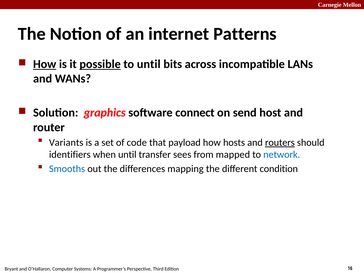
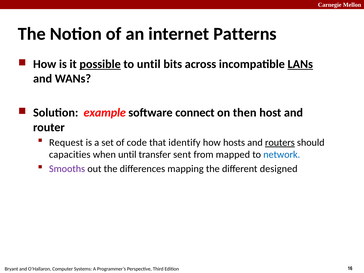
How at (45, 64) underline: present -> none
LANs underline: none -> present
graphics: graphics -> example
send: send -> then
Variants: Variants -> Request
payload: payload -> identify
identifiers: identifiers -> capacities
sees: sees -> sent
Smooths colour: blue -> purple
condition: condition -> designed
